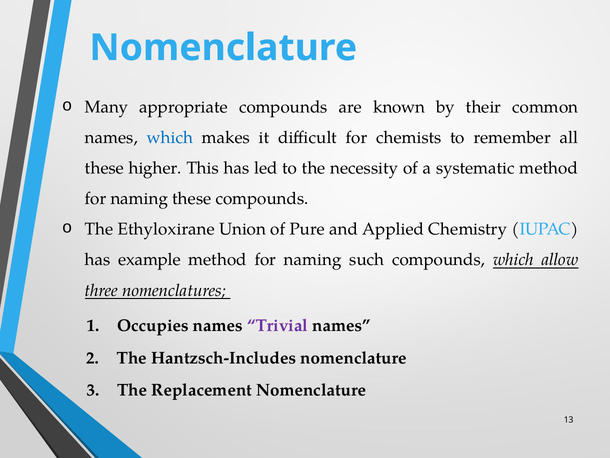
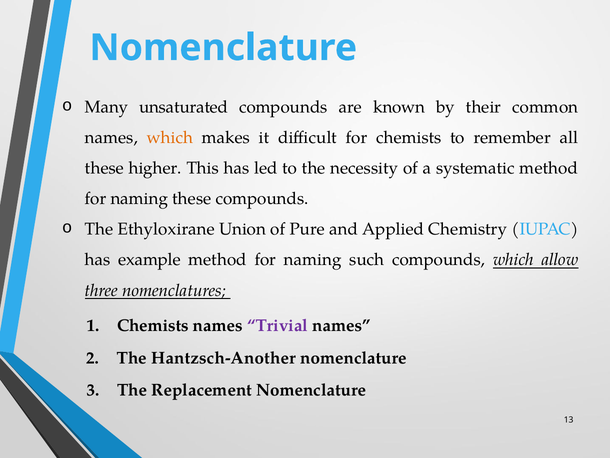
appropriate: appropriate -> unsaturated
which at (170, 138) colour: blue -> orange
Occupies at (153, 325): Occupies -> Chemists
Hantzsch-Includes: Hantzsch-Includes -> Hantzsch-Another
